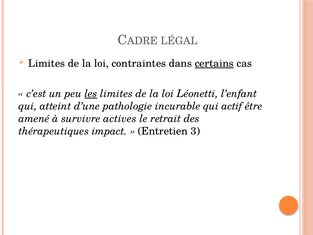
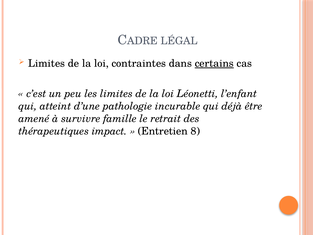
les underline: present -> none
actif: actif -> déjà
actives: actives -> famille
3: 3 -> 8
